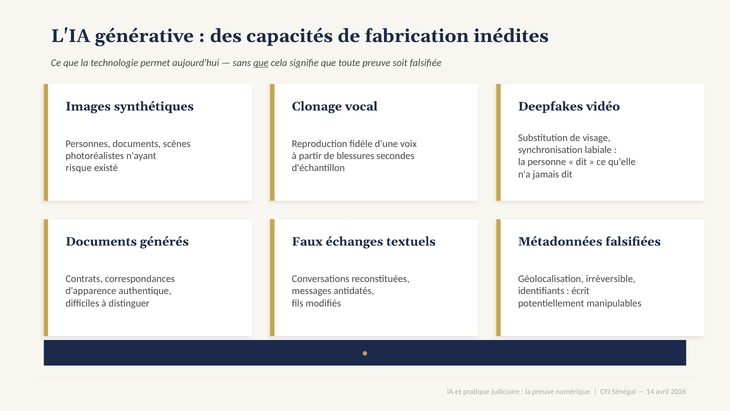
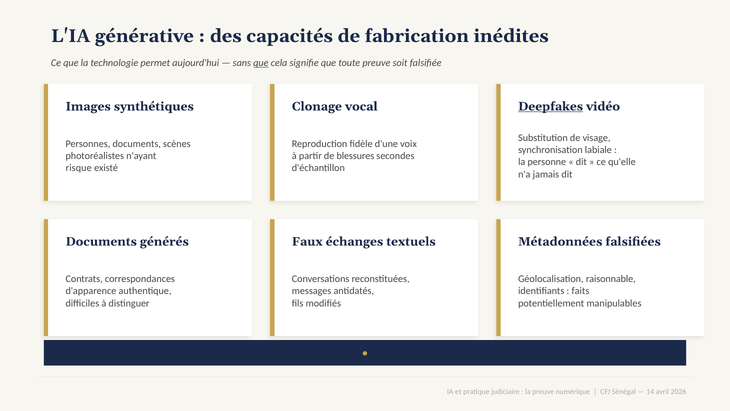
Deepfakes underline: none -> present
irréversible: irréversible -> raisonnable
écrit: écrit -> faits
